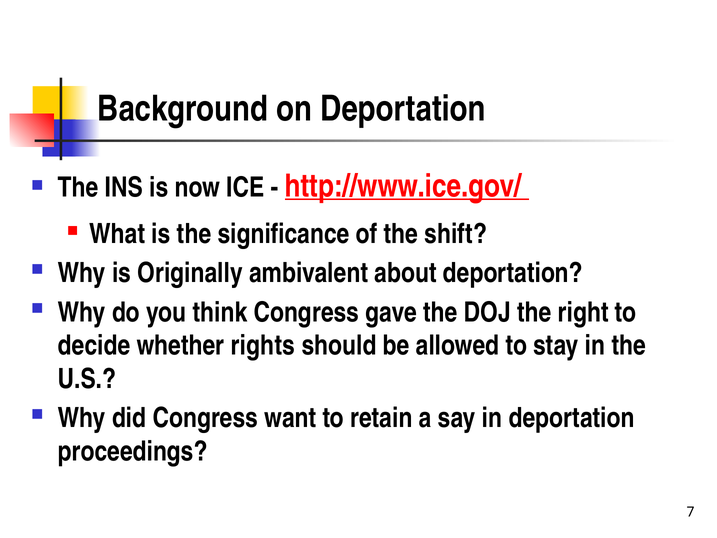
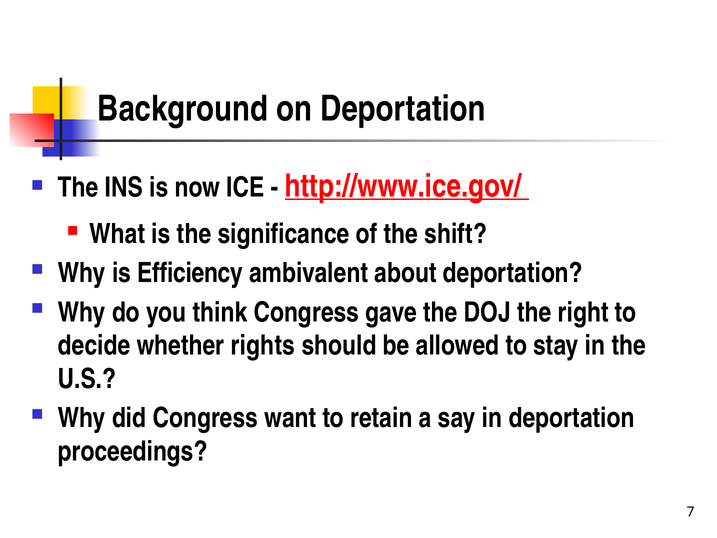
Originally: Originally -> Efficiency
